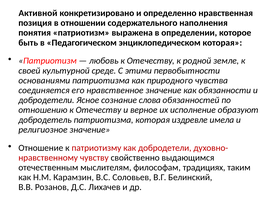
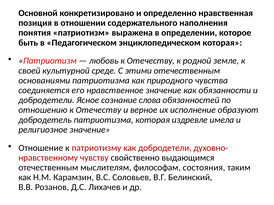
Активной: Активной -> Основной
этими первобытности: первобытности -> отечественным
традициях: традициях -> состояния
